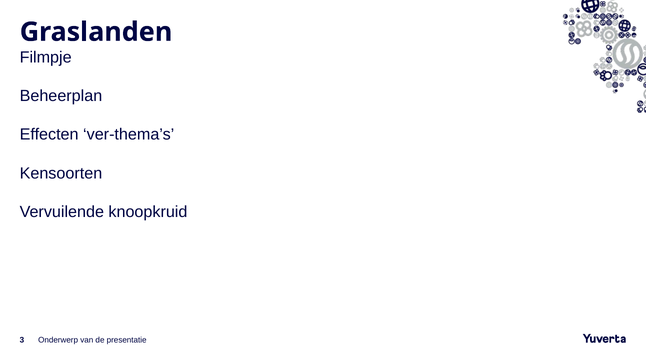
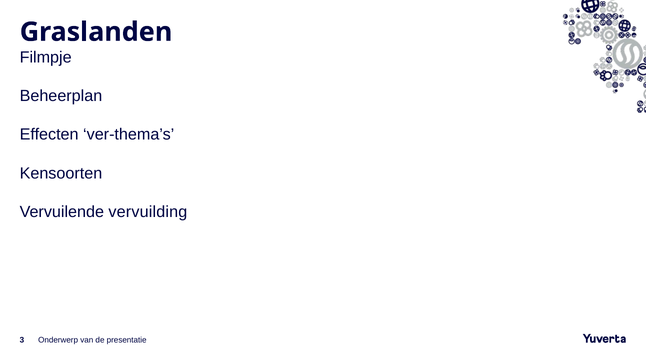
knoopkruid: knoopkruid -> vervuilding
